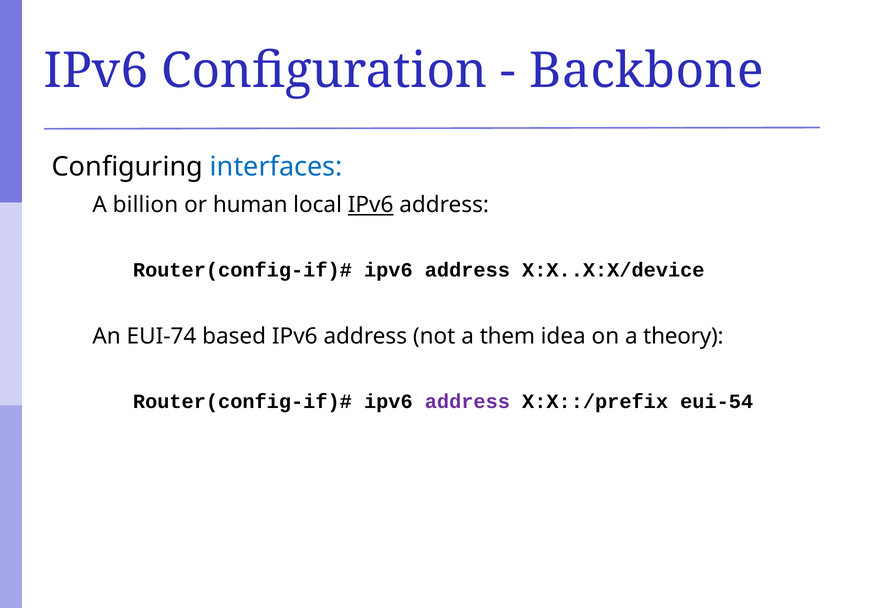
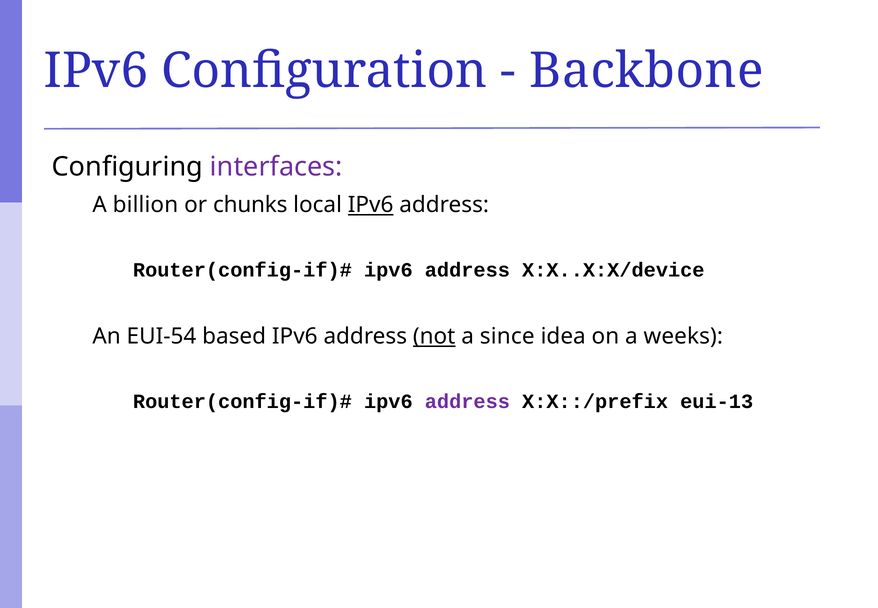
interfaces colour: blue -> purple
human: human -> chunks
EUI-74: EUI-74 -> EUI-54
not underline: none -> present
them: them -> since
theory: theory -> weeks
eui-54: eui-54 -> eui-13
